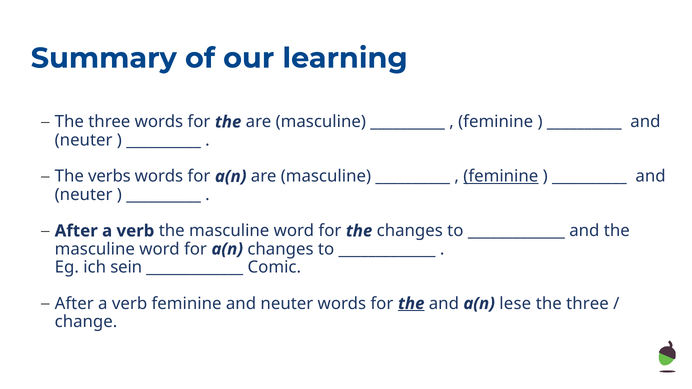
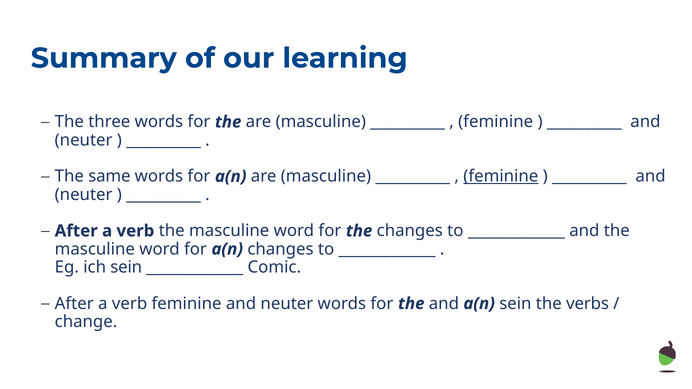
verbs: verbs -> same
the at (411, 304) underline: present -> none
a(n lese: lese -> sein
three at (587, 304): three -> verbs
